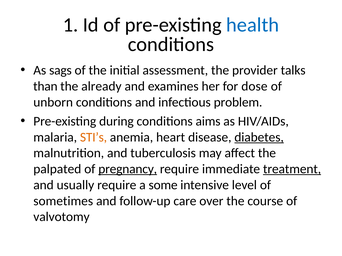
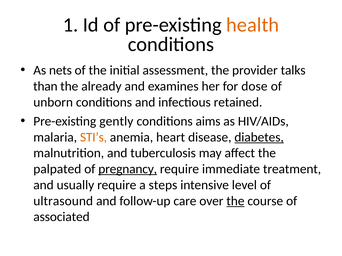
health colour: blue -> orange
sags: sags -> nets
problem: problem -> retained
during: during -> gently
treatment underline: present -> none
some: some -> steps
sometimes: sometimes -> ultrasound
the at (235, 201) underline: none -> present
valvotomy: valvotomy -> associated
